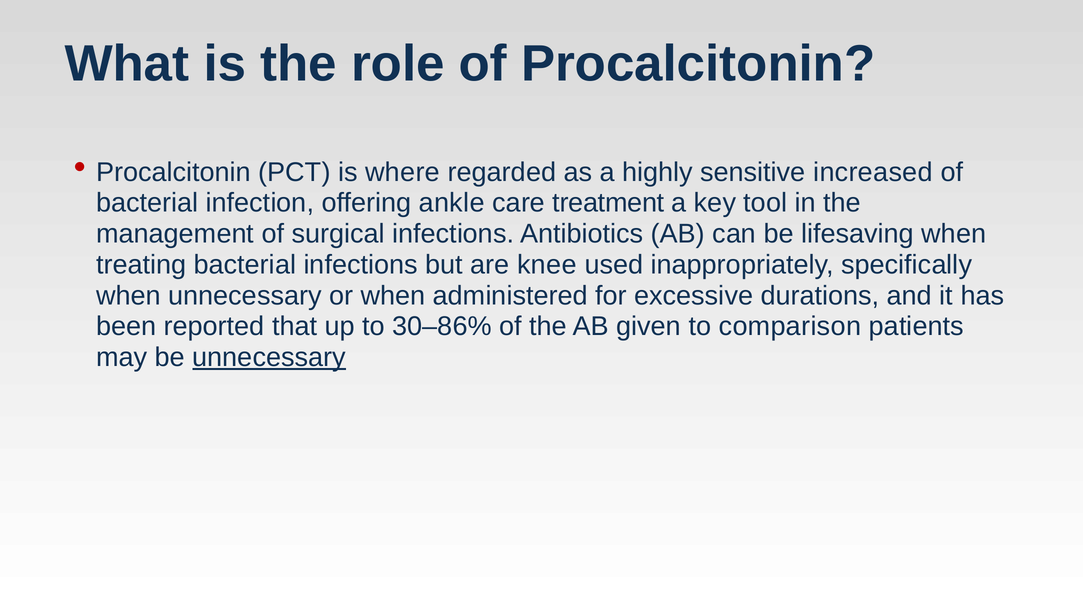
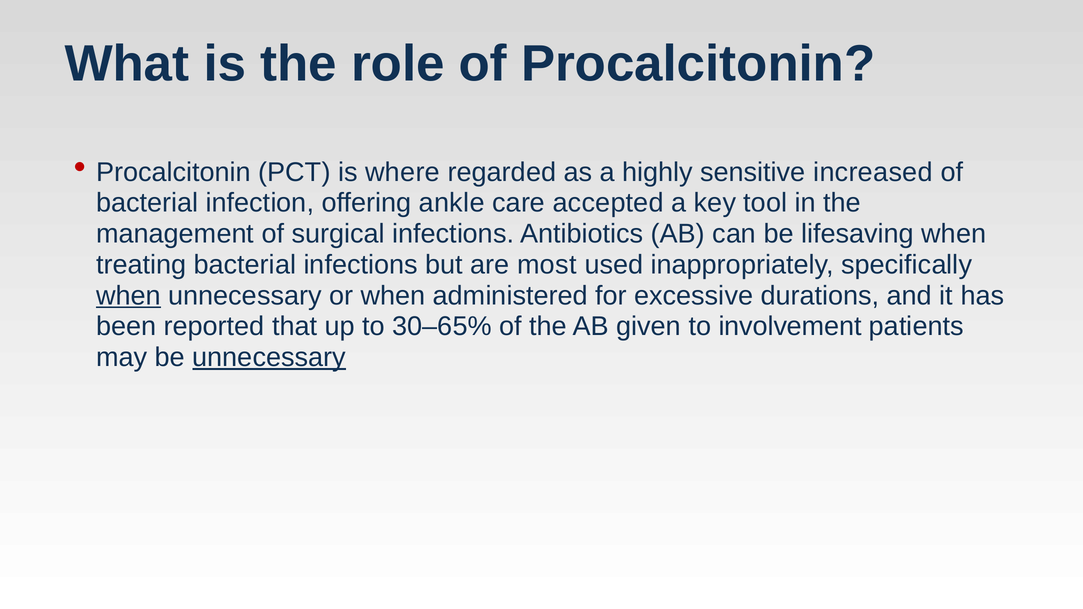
treatment: treatment -> accepted
knee: knee -> most
when at (129, 296) underline: none -> present
30–86%: 30–86% -> 30–65%
comparison: comparison -> involvement
